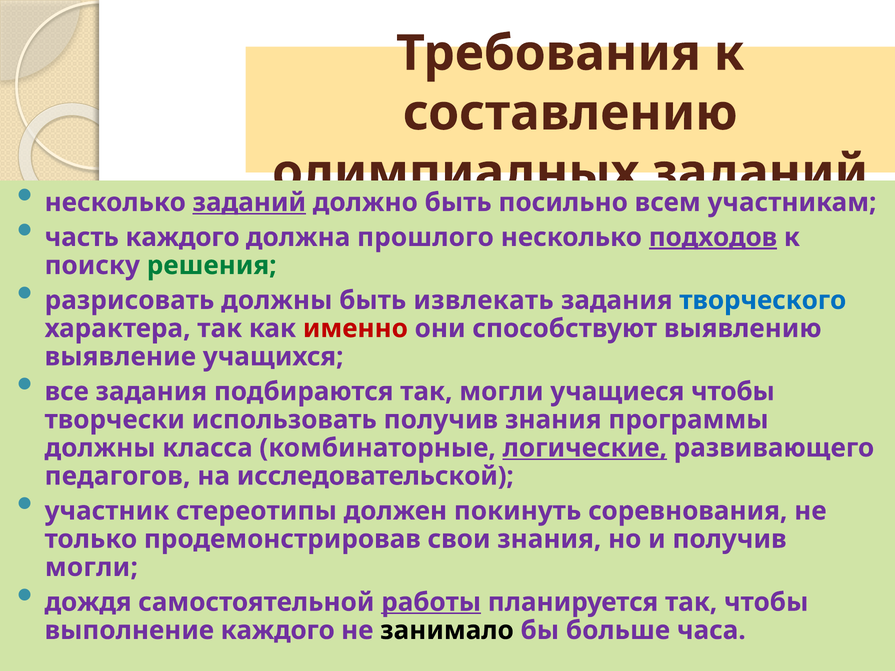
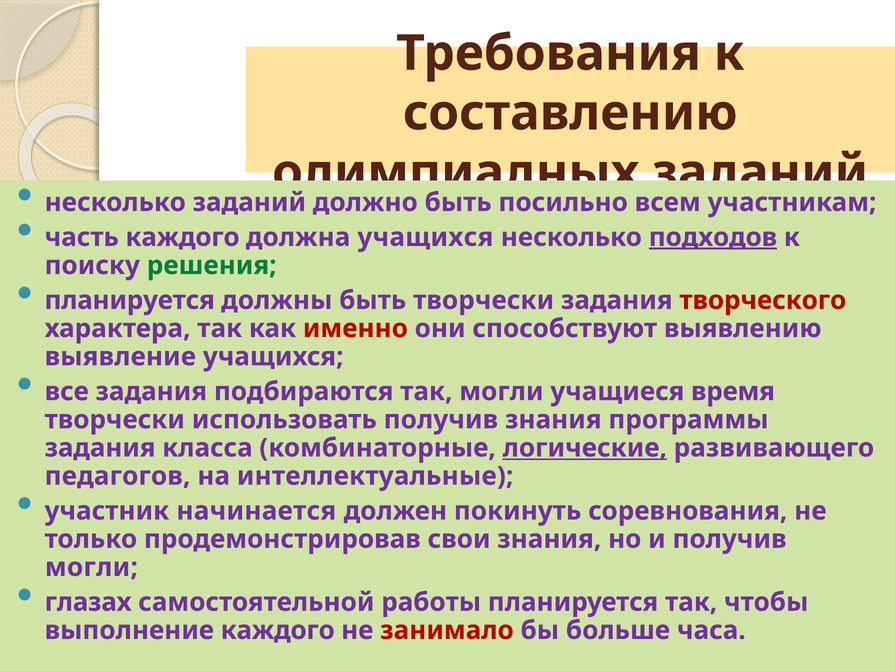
заданий at (249, 202) underline: present -> none
должна прошлого: прошлого -> учащихся
разрисовать at (130, 300): разрисовать -> планируется
быть извлекать: извлекать -> творчески
творческого colour: blue -> red
учащиеся чтобы: чтобы -> время
должны at (100, 448): должны -> задания
исследовательской: исследовательской -> интеллектуальные
стереотипы: стереотипы -> начинается
дождя: дождя -> глазах
работы underline: present -> none
занимало colour: black -> red
